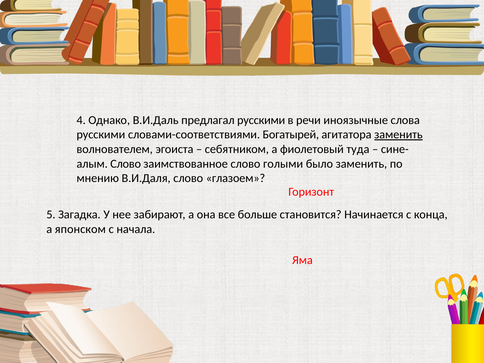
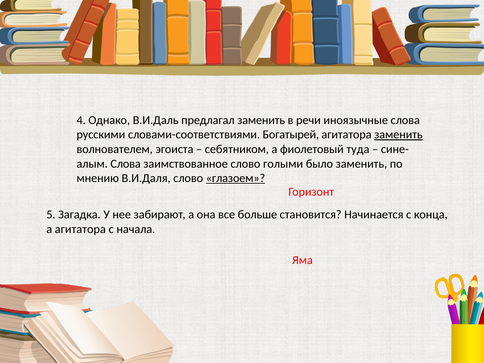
предлагал русскими: русскими -> заменить
Слово at (126, 164): Слово -> Слова
глазоем underline: none -> present
а японском: японском -> агитатора
